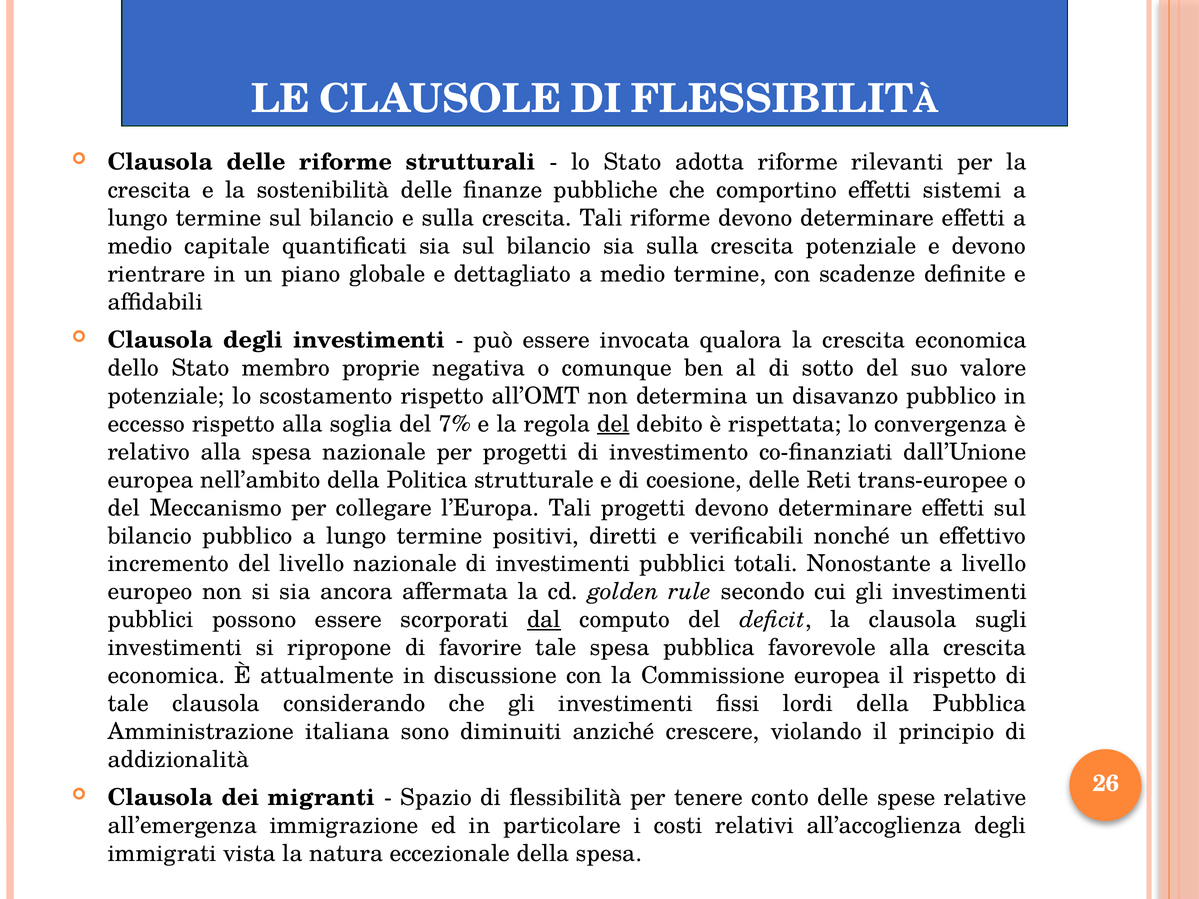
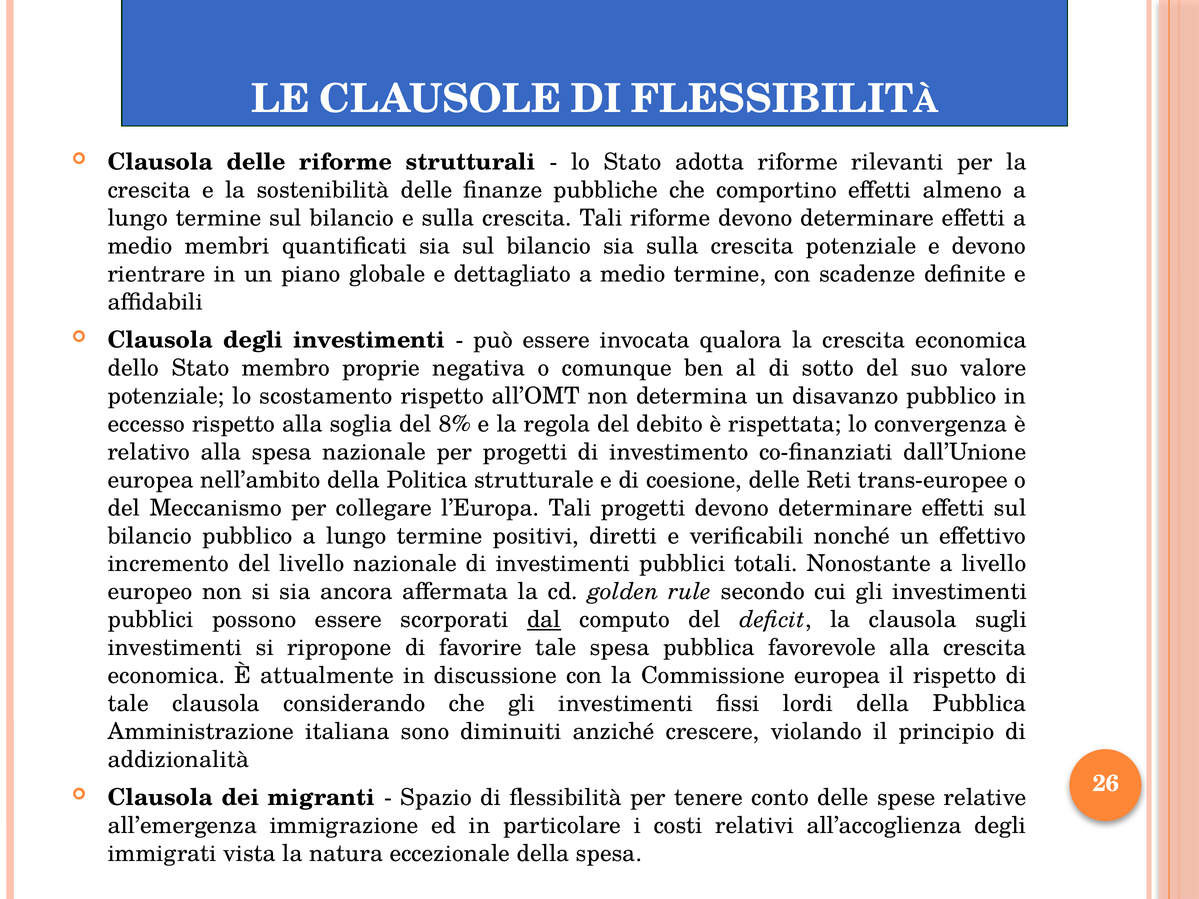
sistemi: sistemi -> almeno
capitale: capitale -> membri
7%: 7% -> 8%
del at (613, 424) underline: present -> none
